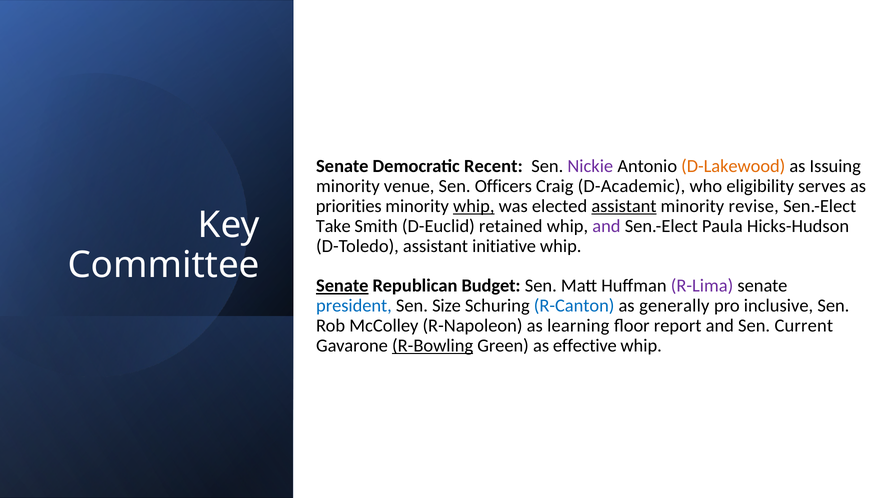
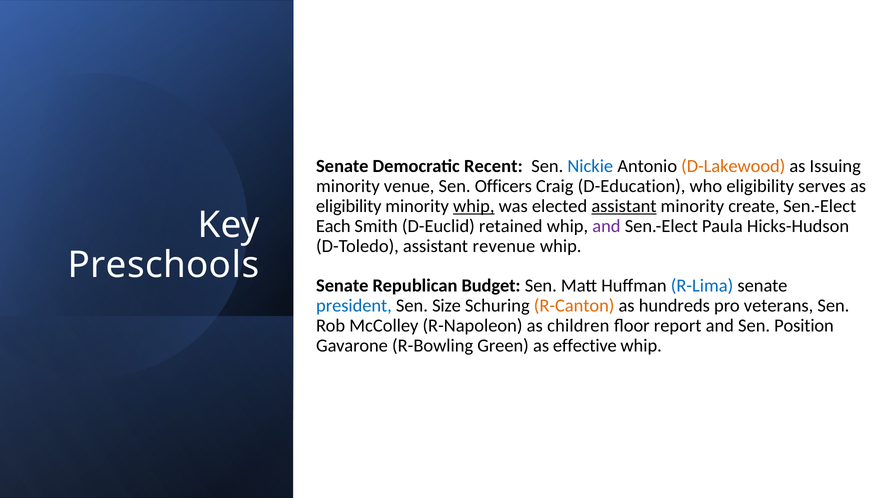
Nickie colour: purple -> blue
D-Academic: D-Academic -> D-Education
priorities at (349, 206): priorities -> eligibility
revise: revise -> create
Take: Take -> Each
initiative: initiative -> revenue
Committee: Committee -> Preschools
Senate at (342, 286) underline: present -> none
R-Lima colour: purple -> blue
R-Canton colour: blue -> orange
generally: generally -> hundreds
inclusive: inclusive -> veterans
learning: learning -> children
Current: Current -> Position
R-Bowling underline: present -> none
